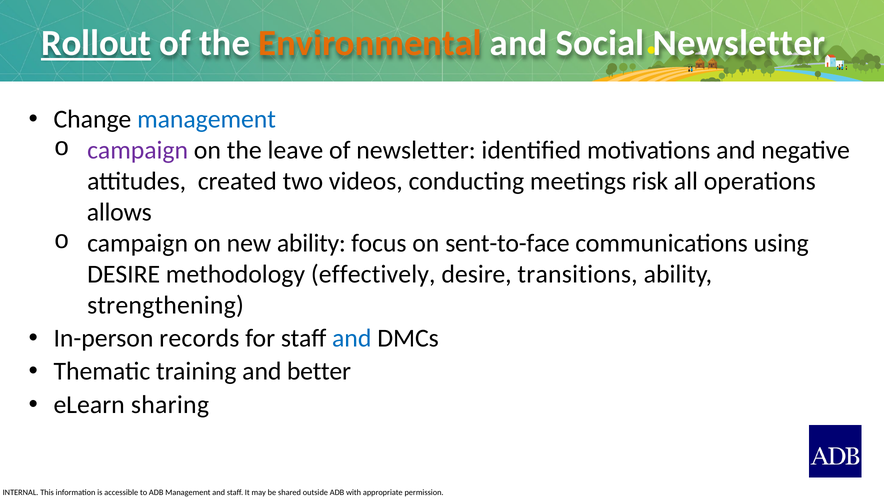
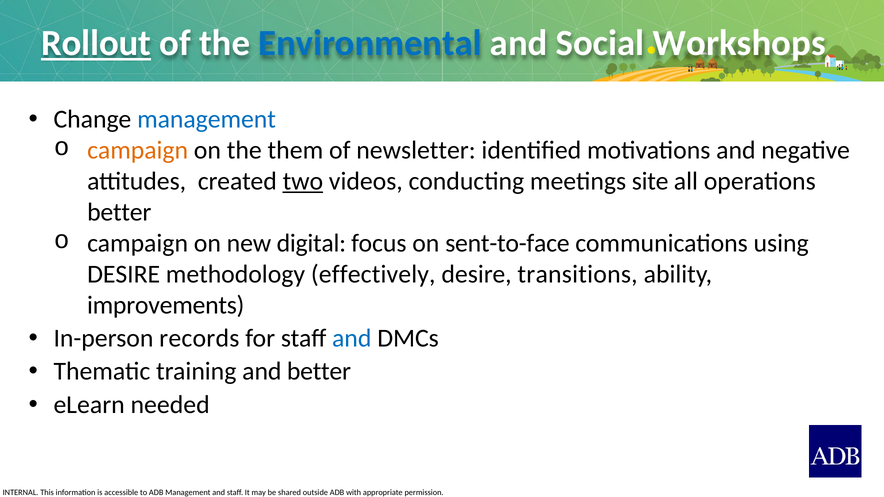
Environmental colour: orange -> blue
Social Newsletter: Newsletter -> Workshops
campaign at (138, 150) colour: purple -> orange
leave: leave -> them
two underline: none -> present
risk: risk -> site
allows at (119, 212): allows -> better
new ability: ability -> digital
strengthening: strengthening -> improvements
sharing: sharing -> needed
